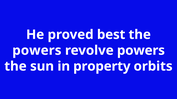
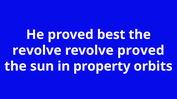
powers at (37, 51): powers -> revolve
revolve powers: powers -> proved
